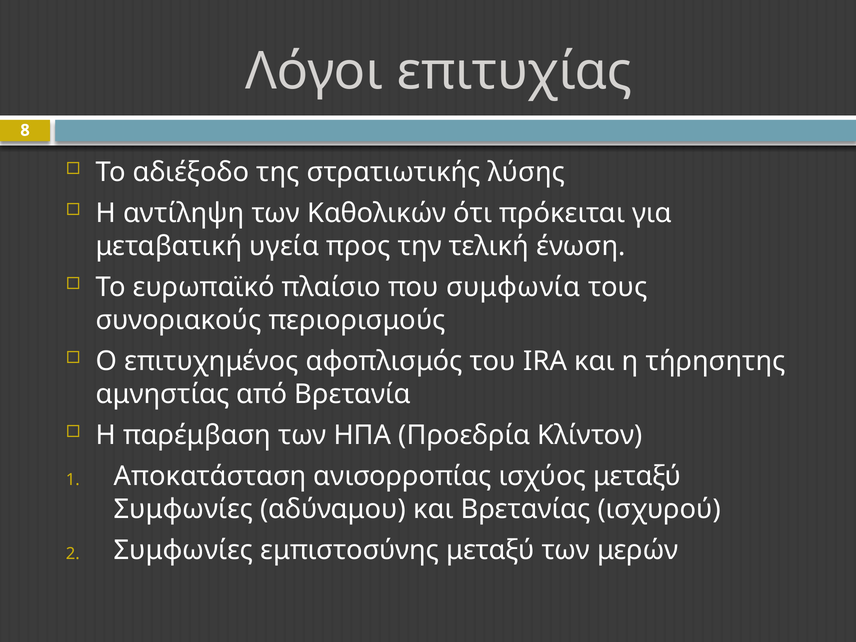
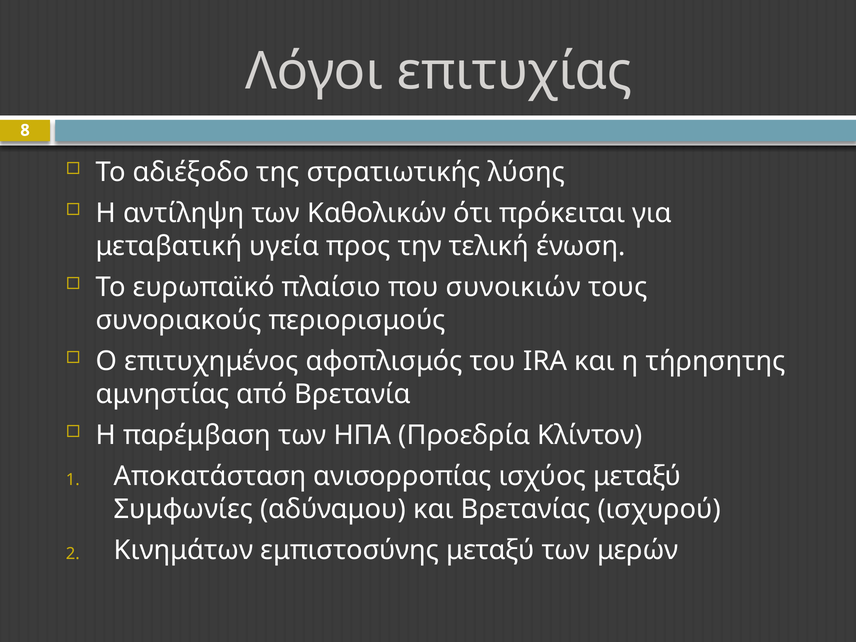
συμφωνία: συμφωνία -> συνοικιών
Συμφωνίες at (184, 550): Συμφωνίες -> Κινημάτων
